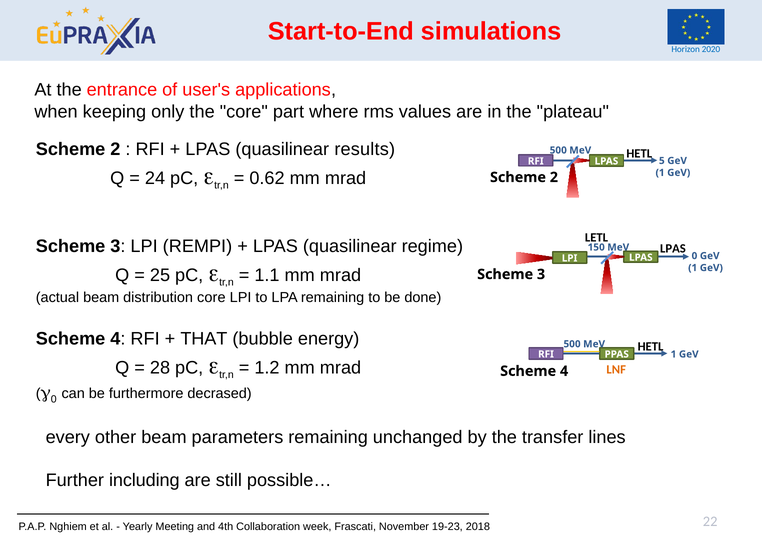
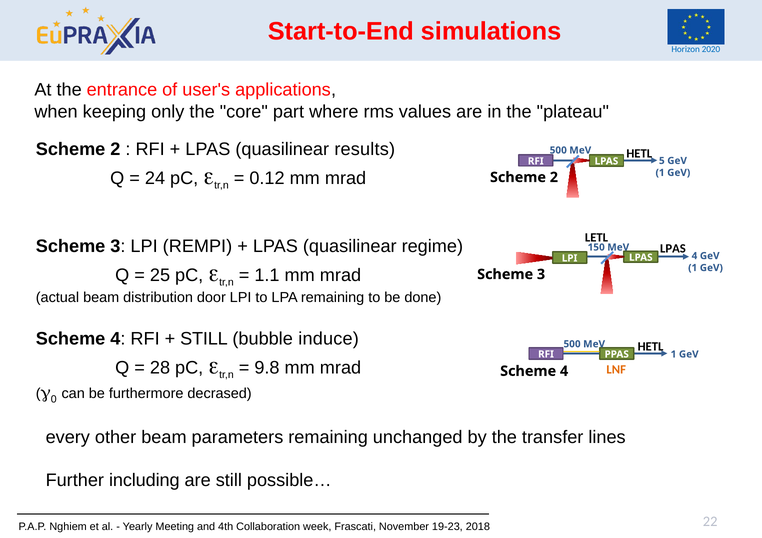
0.62: 0.62 -> 0.12
LPAS 0: 0 -> 4
distribution core: core -> door
THAT at (204, 339): THAT -> STILL
energy: energy -> induce
1.2: 1.2 -> 9.8
